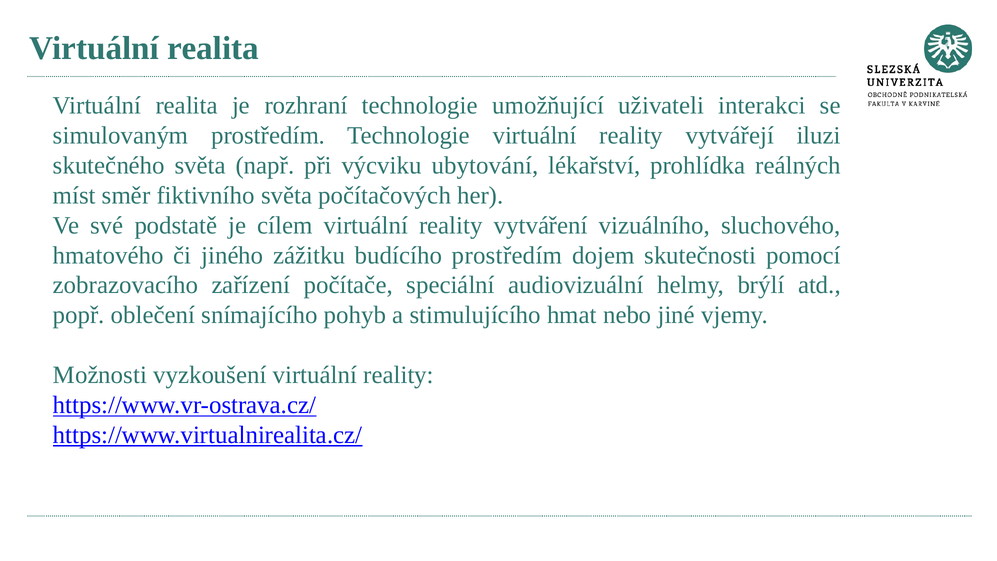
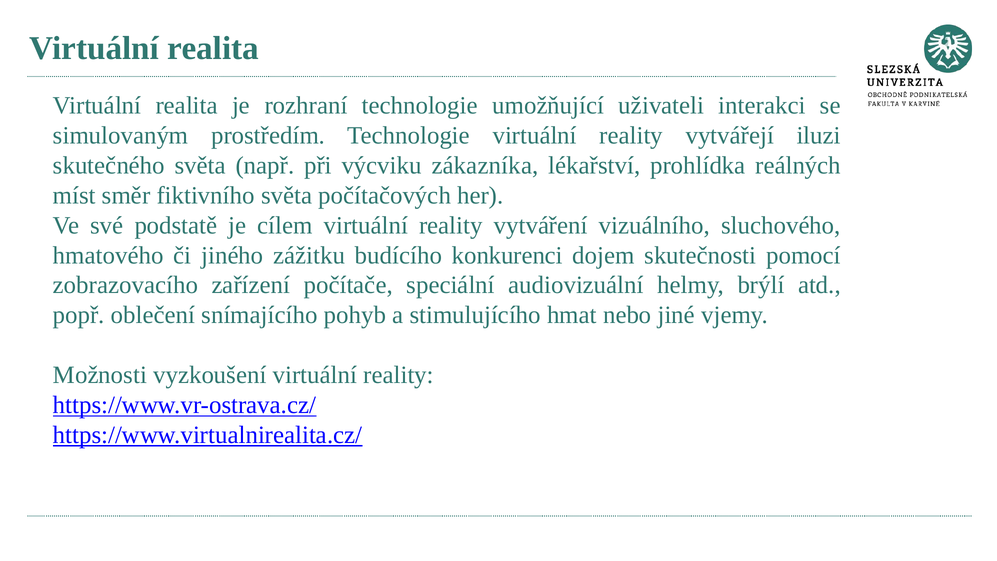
ubytování: ubytování -> zákazníka
budícího prostředím: prostředím -> konkurenci
